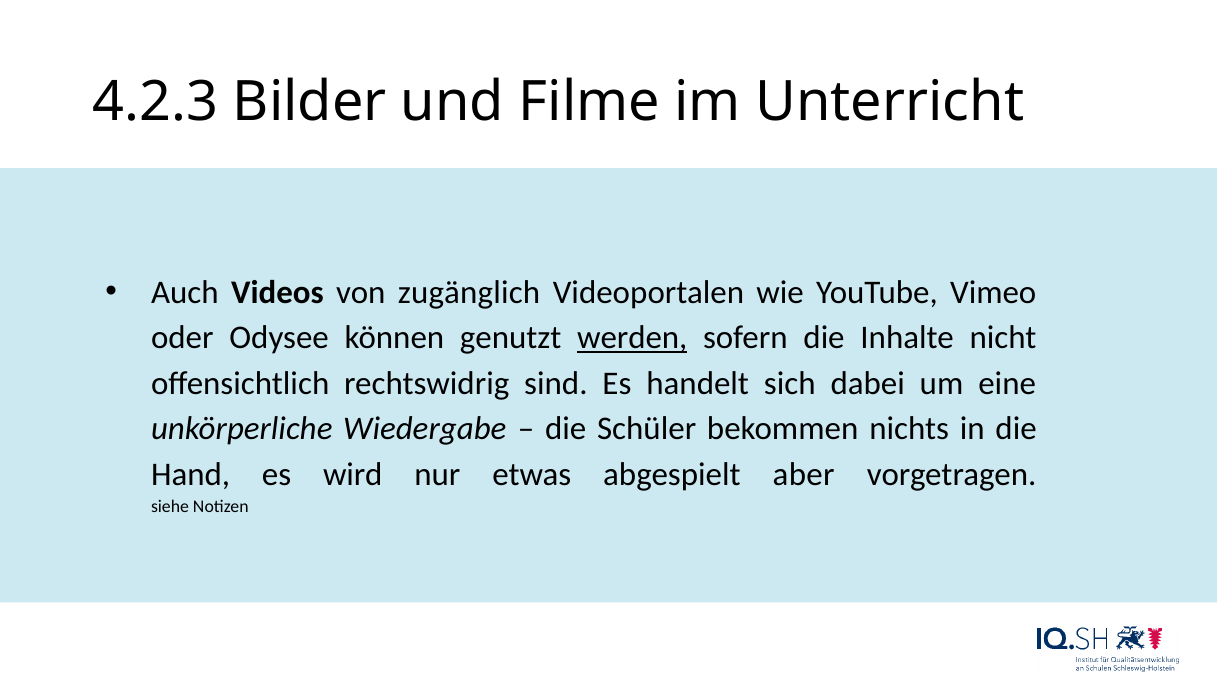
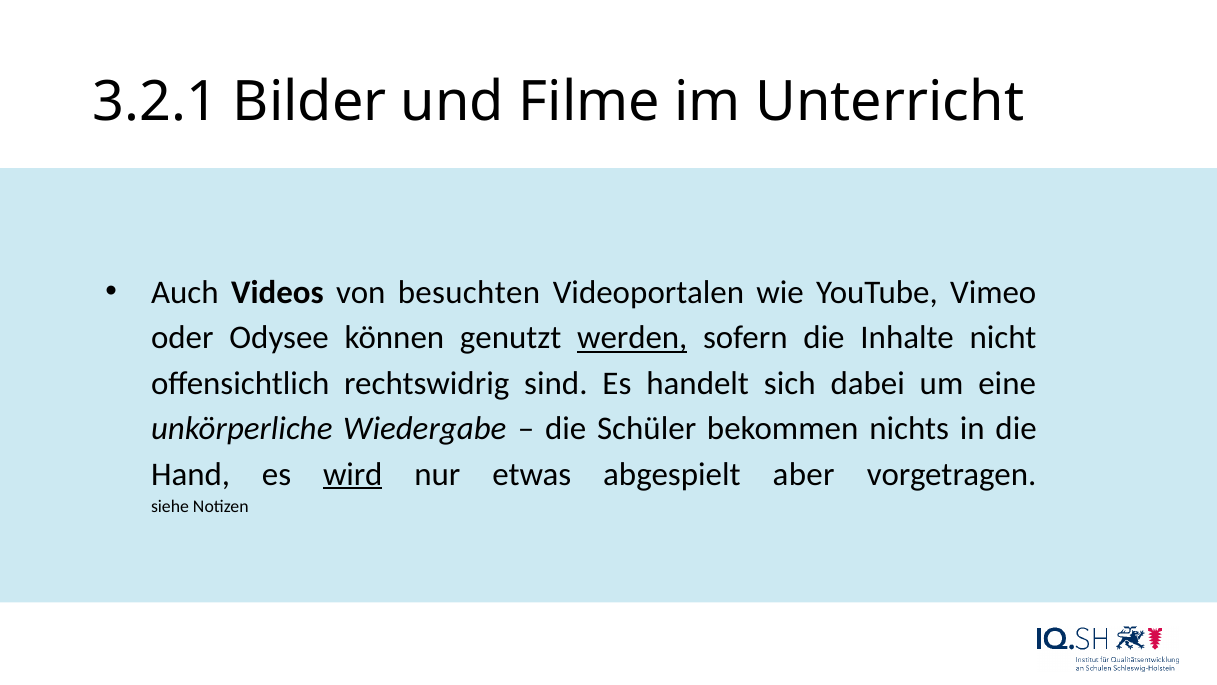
4.2.3: 4.2.3 -> 3.2.1
zugänglich: zugänglich -> besuchten
wird underline: none -> present
